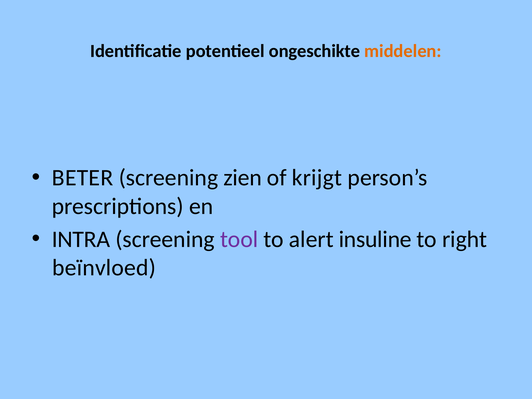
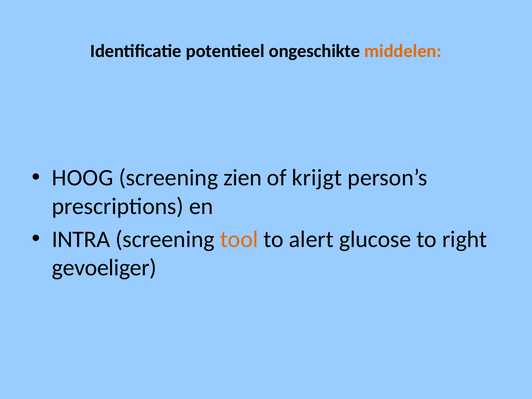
BETER: BETER -> HOOG
tool colour: purple -> orange
insuline: insuline -> glucose
beïnvloed: beïnvloed -> gevoeliger
